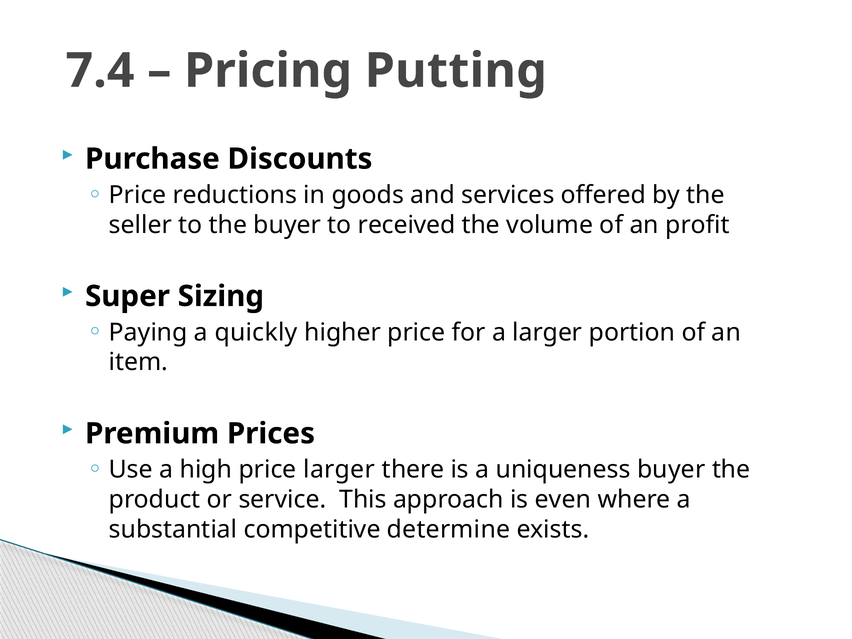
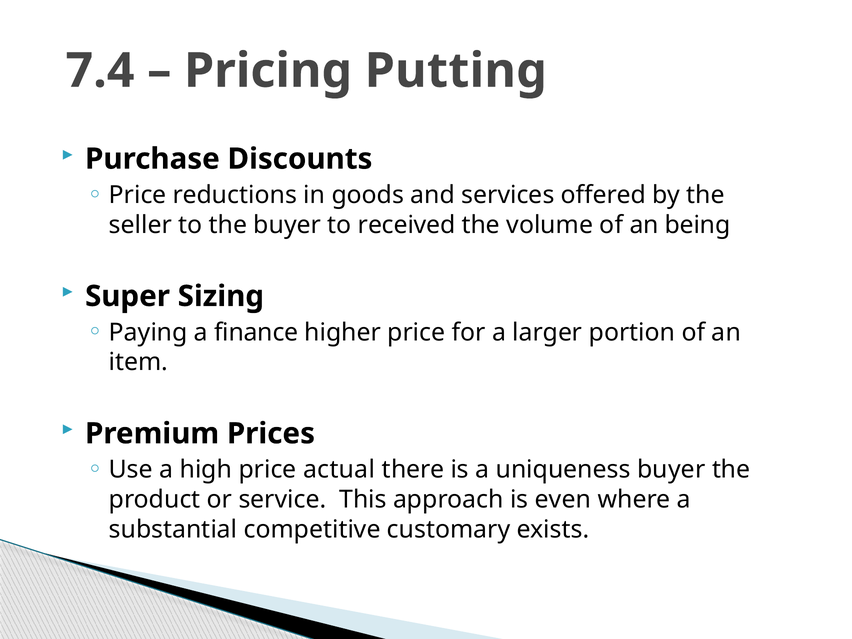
profit: profit -> being
quickly: quickly -> finance
price larger: larger -> actual
determine: determine -> customary
